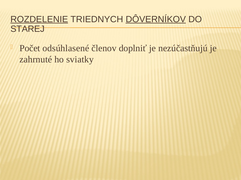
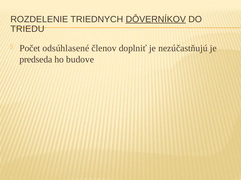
ROZDELENIE underline: present -> none
STAREJ: STAREJ -> TRIEDU
zahrnuté: zahrnuté -> predseda
sviatky: sviatky -> budove
